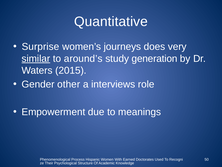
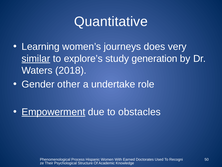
Surprise: Surprise -> Learning
around’s: around’s -> explore’s
2015: 2015 -> 2018
interviews: interviews -> undertake
Empowerment underline: none -> present
meanings: meanings -> obstacles
